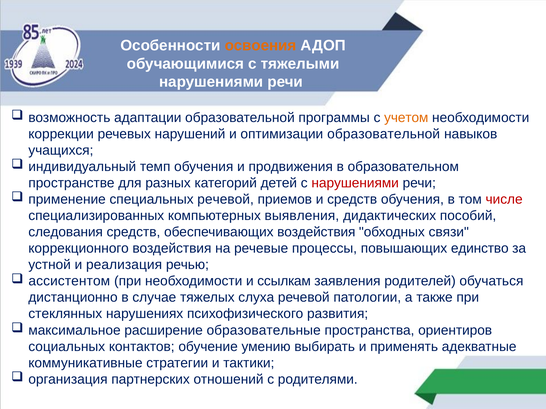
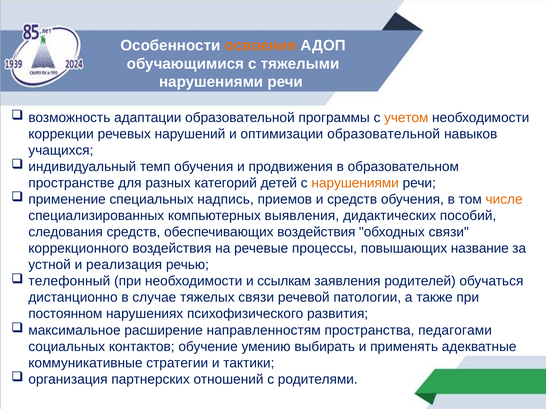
нарушениями at (355, 183) colour: red -> orange
специальных речевой: речевой -> надпись
числе colour: red -> orange
единство: единство -> название
ассистентом: ассистентом -> телефонный
тяжелых слуха: слуха -> связи
стеклянных: стеклянных -> постоянном
образовательные: образовательные -> направленностям
ориентиров: ориентиров -> педагогами
